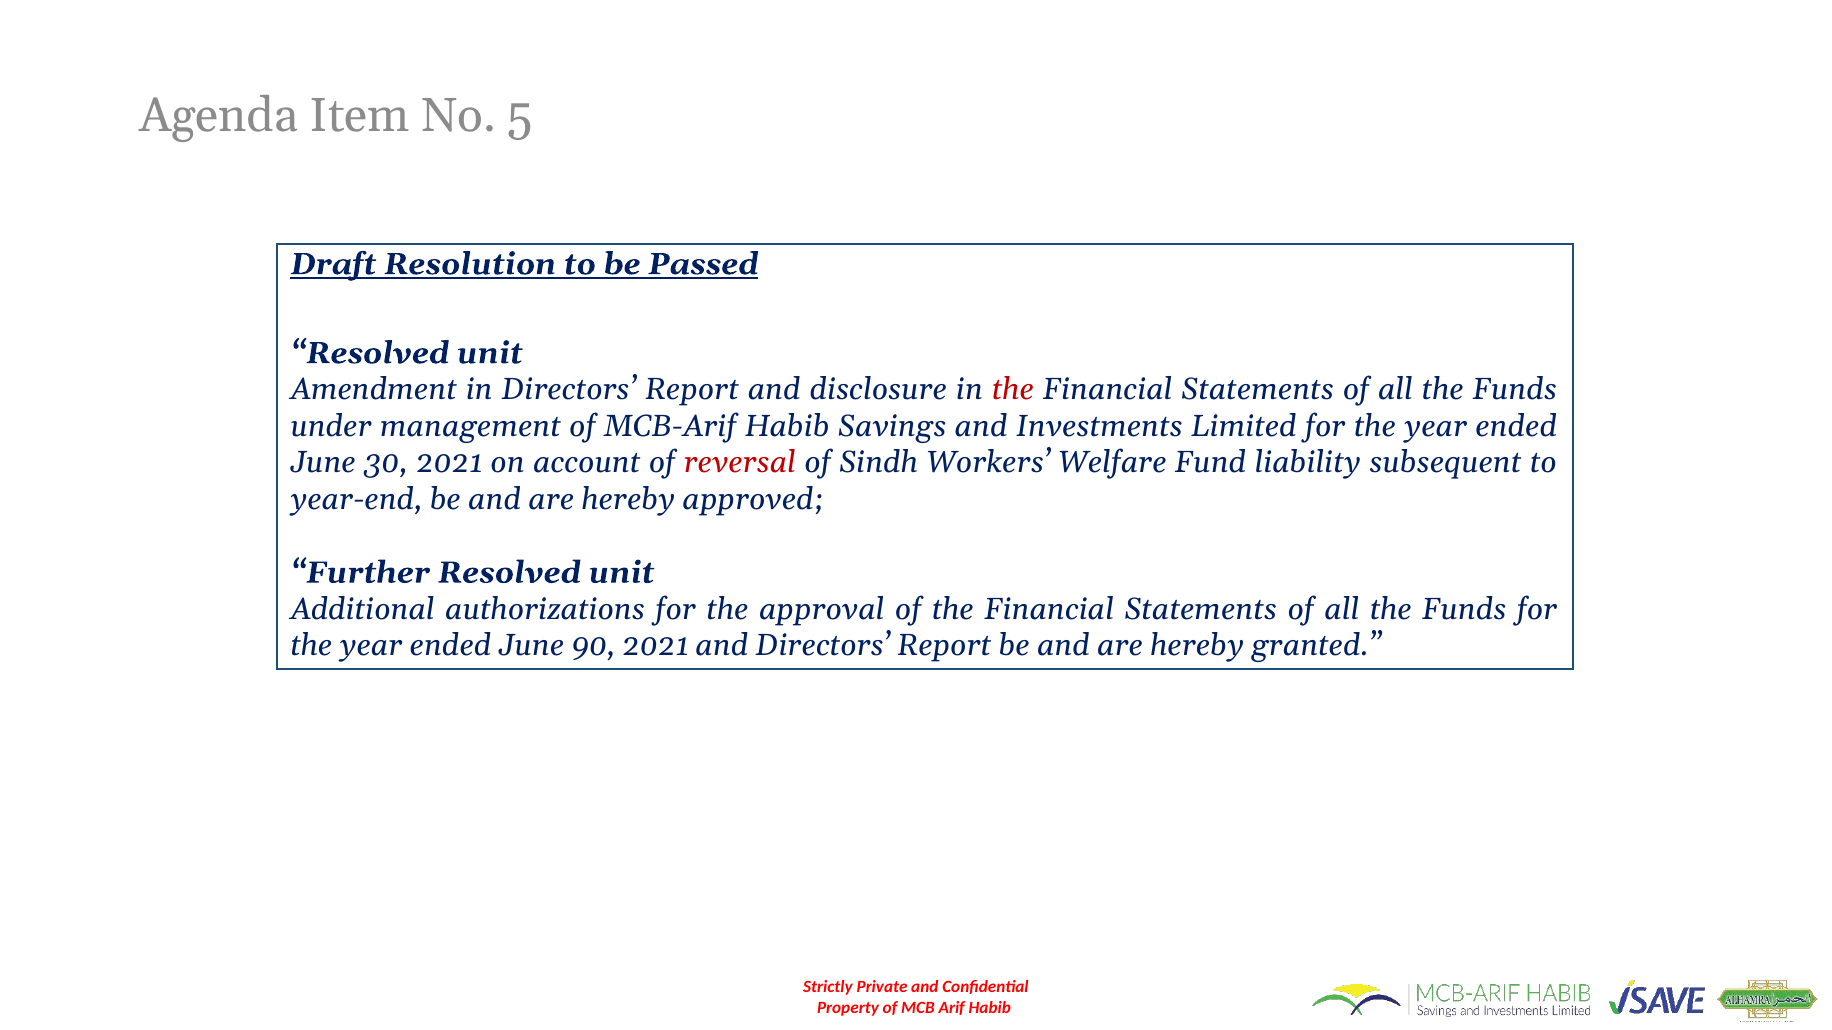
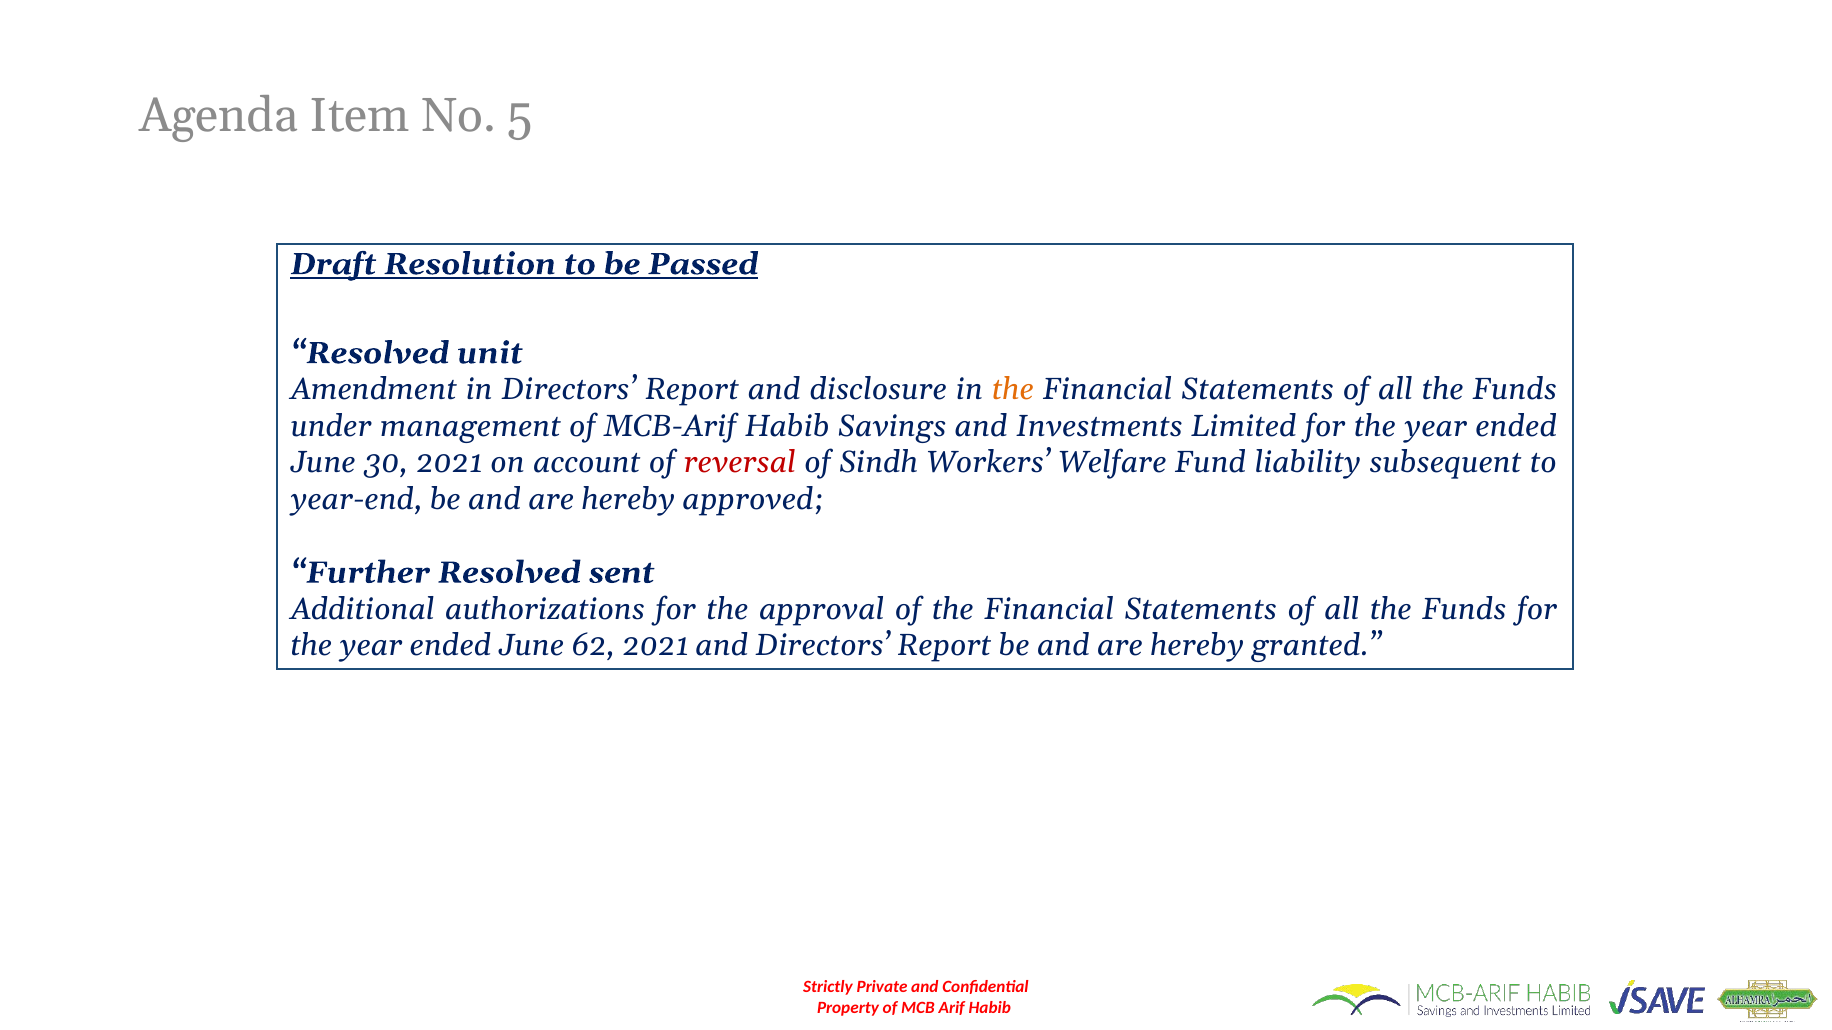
the at (1013, 390) colour: red -> orange
Further Resolved unit: unit -> sent
90: 90 -> 62
